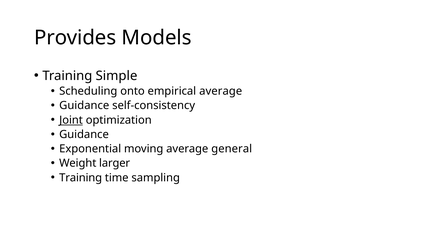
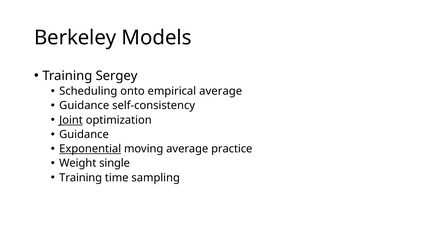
Provides: Provides -> Berkeley
Simple: Simple -> Sergey
Exponential underline: none -> present
general: general -> practice
larger: larger -> single
